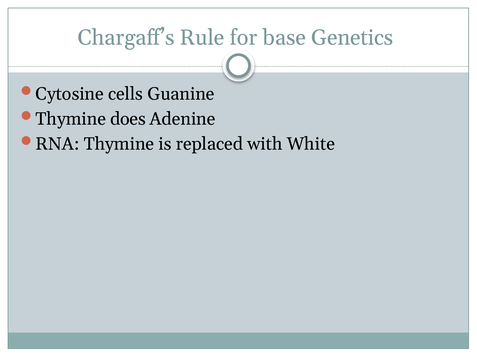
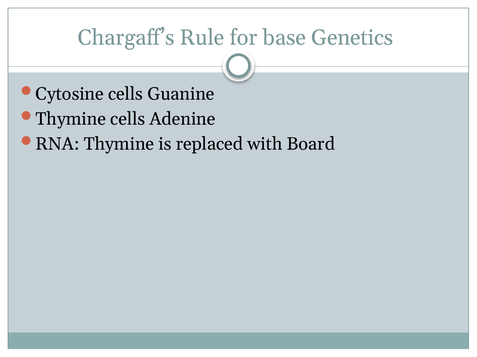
Thymine does: does -> cells
White: White -> Board
